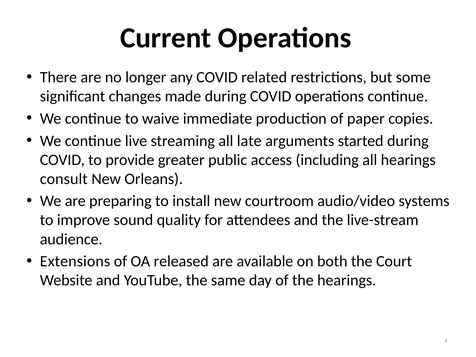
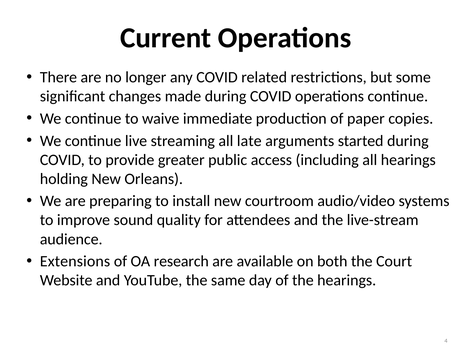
consult: consult -> holding
released: released -> research
